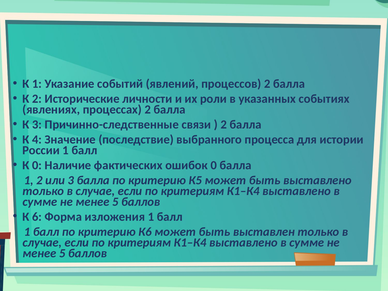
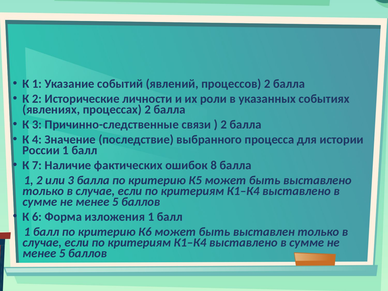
К 0: 0 -> 7
ошибок 0: 0 -> 8
